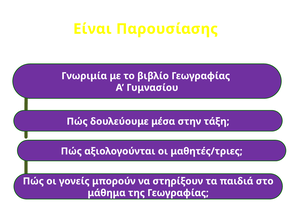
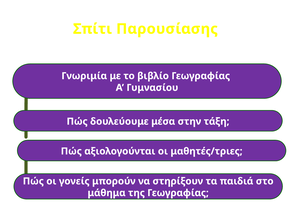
Είναι: Είναι -> Σπίτι
